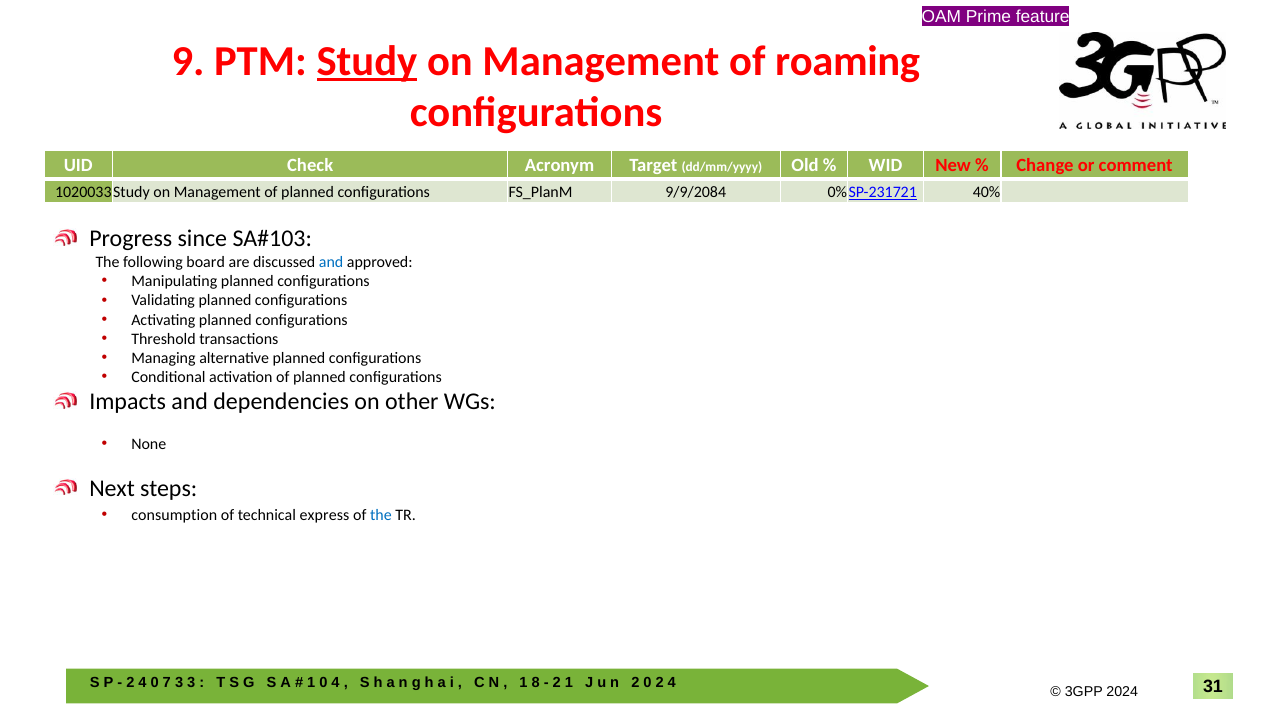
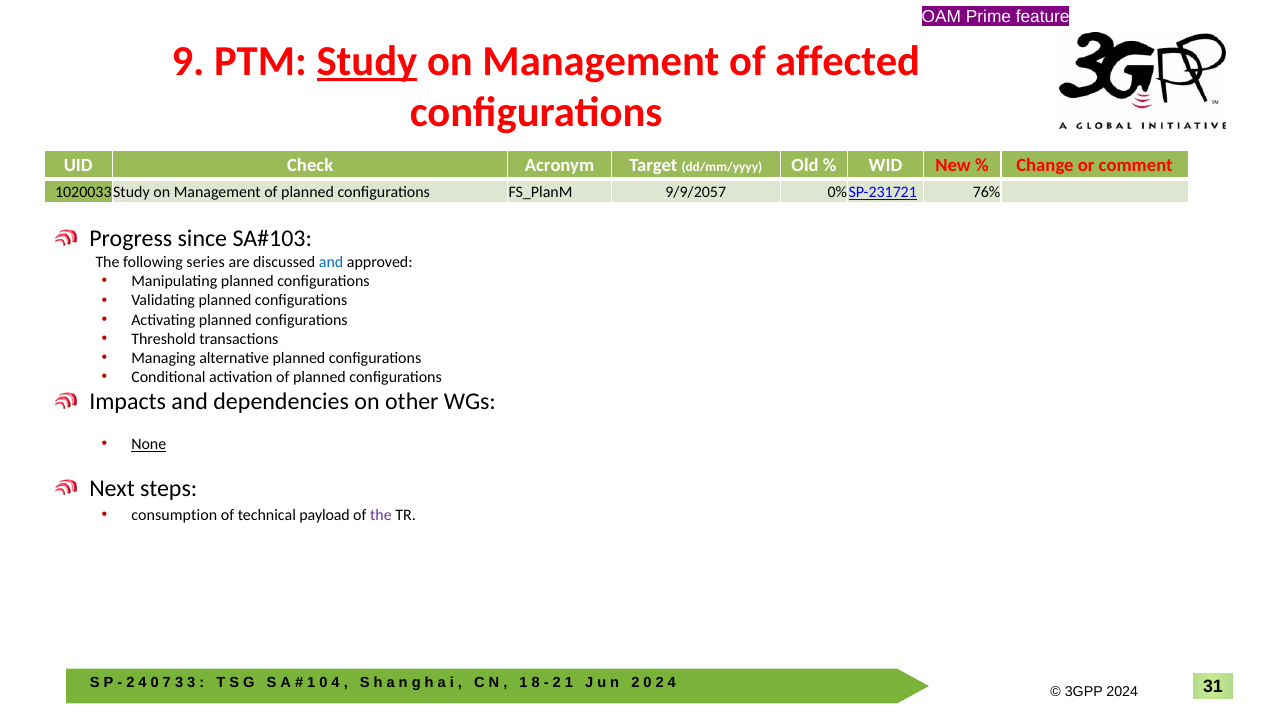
roaming: roaming -> affected
9/9/2084: 9/9/2084 -> 9/9/2057
40%: 40% -> 76%
board: board -> series
None underline: none -> present
express: express -> payload
the at (381, 515) colour: blue -> purple
